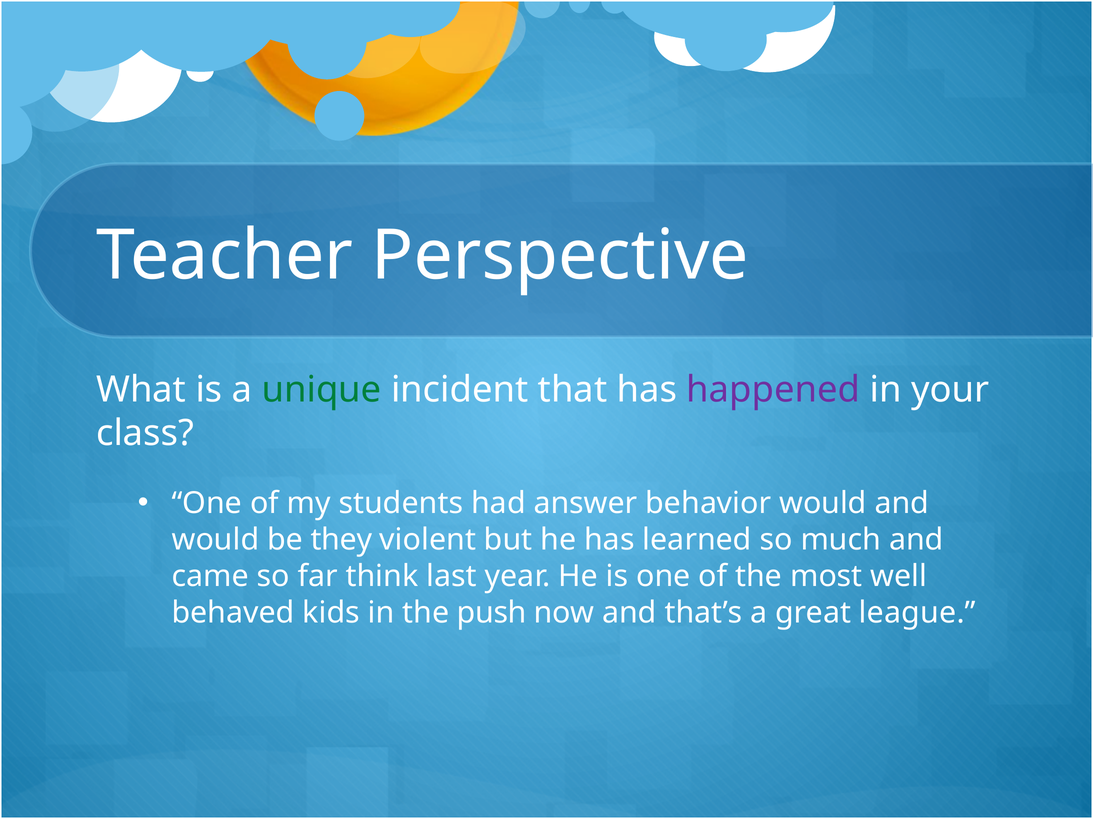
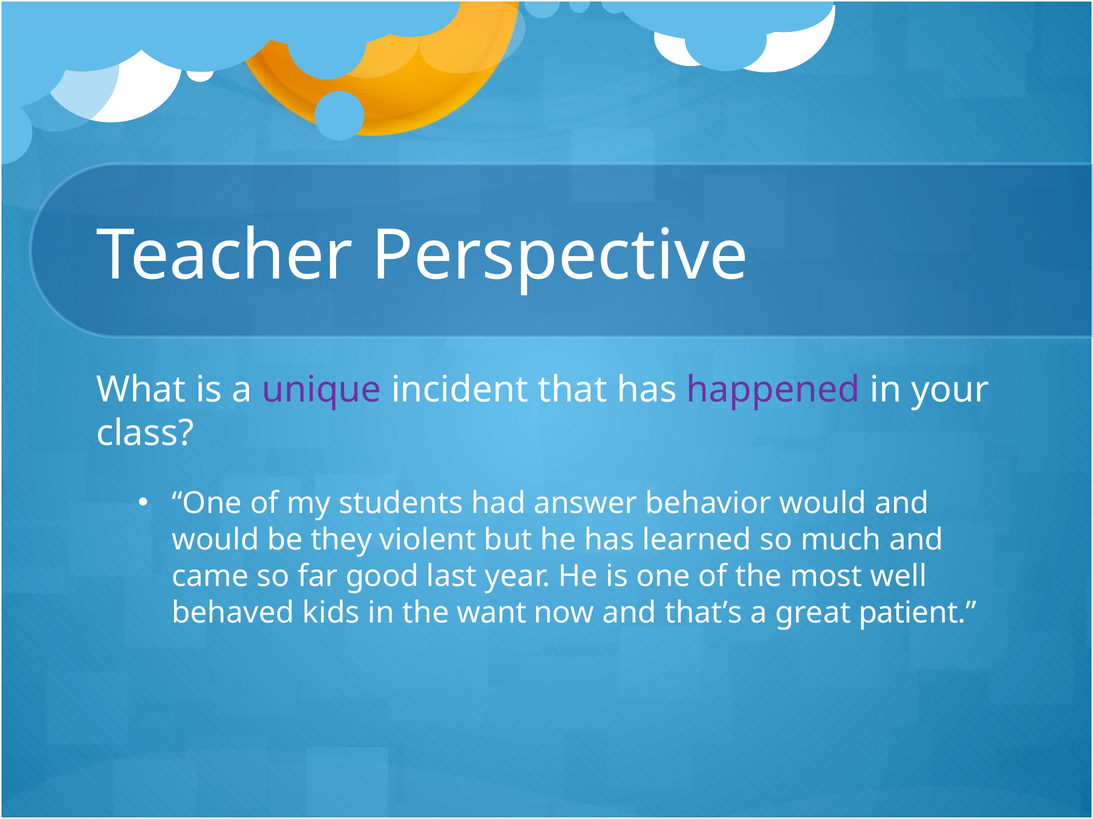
unique colour: green -> purple
think: think -> good
push: push -> want
league: league -> patient
